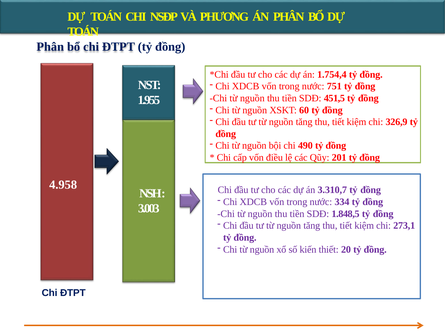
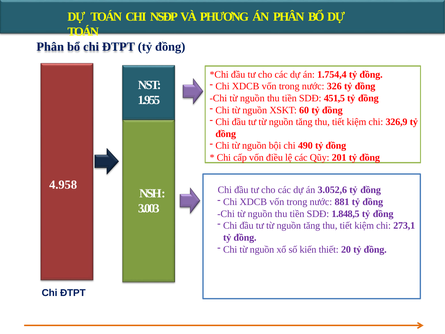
751: 751 -> 326
3.310,7: 3.310,7 -> 3.052,6
334: 334 -> 881
